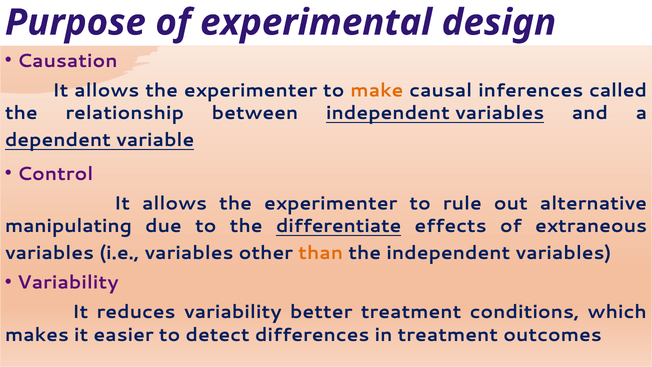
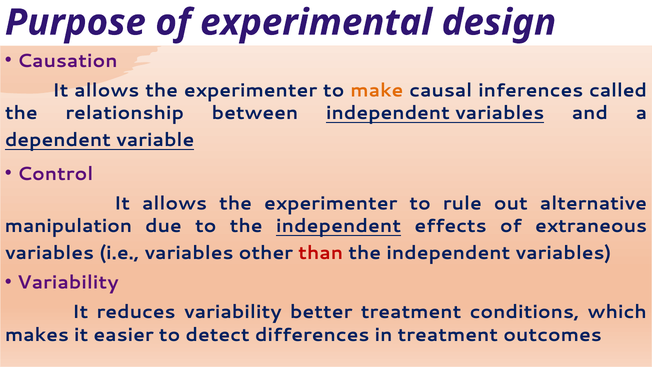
manipulating: manipulating -> manipulation
to the differentiate: differentiate -> independent
than colour: orange -> red
